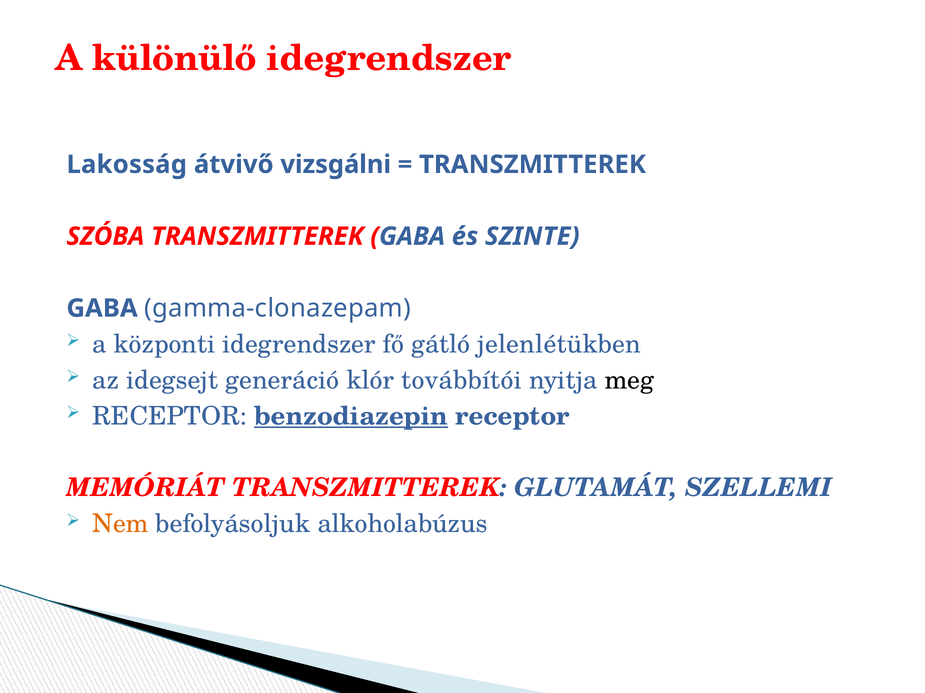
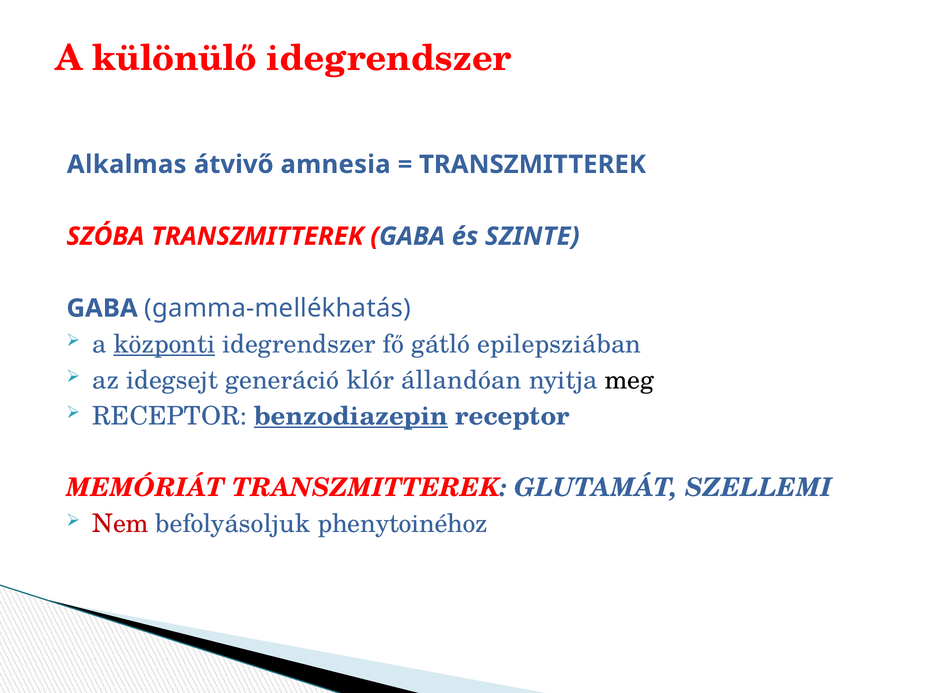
Lakosság: Lakosság -> Alkalmas
vizsgálni: vizsgálni -> amnesia
gamma-clonazepam: gamma-clonazepam -> gamma-mellékhatás
központi underline: none -> present
jelenlétükben: jelenlétükben -> epilepsziában
továbbítói: továbbítói -> állandóan
Nem colour: orange -> red
alkoholabúzus: alkoholabúzus -> phenytoinéhoz
